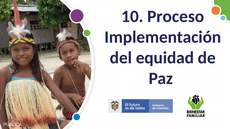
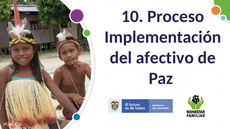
equidad: equidad -> afectivo
